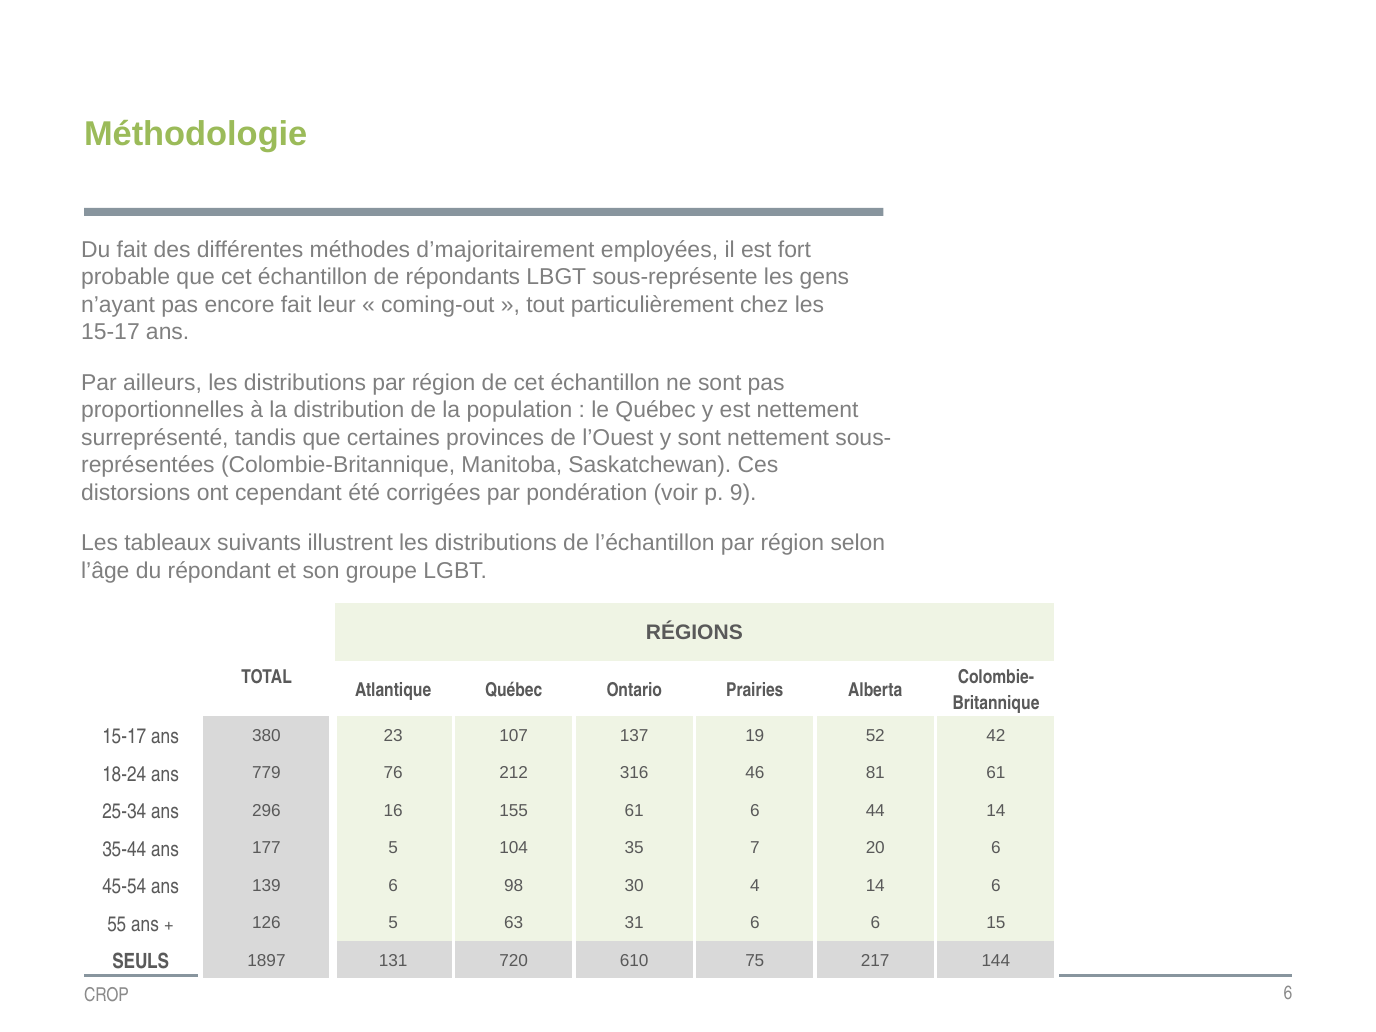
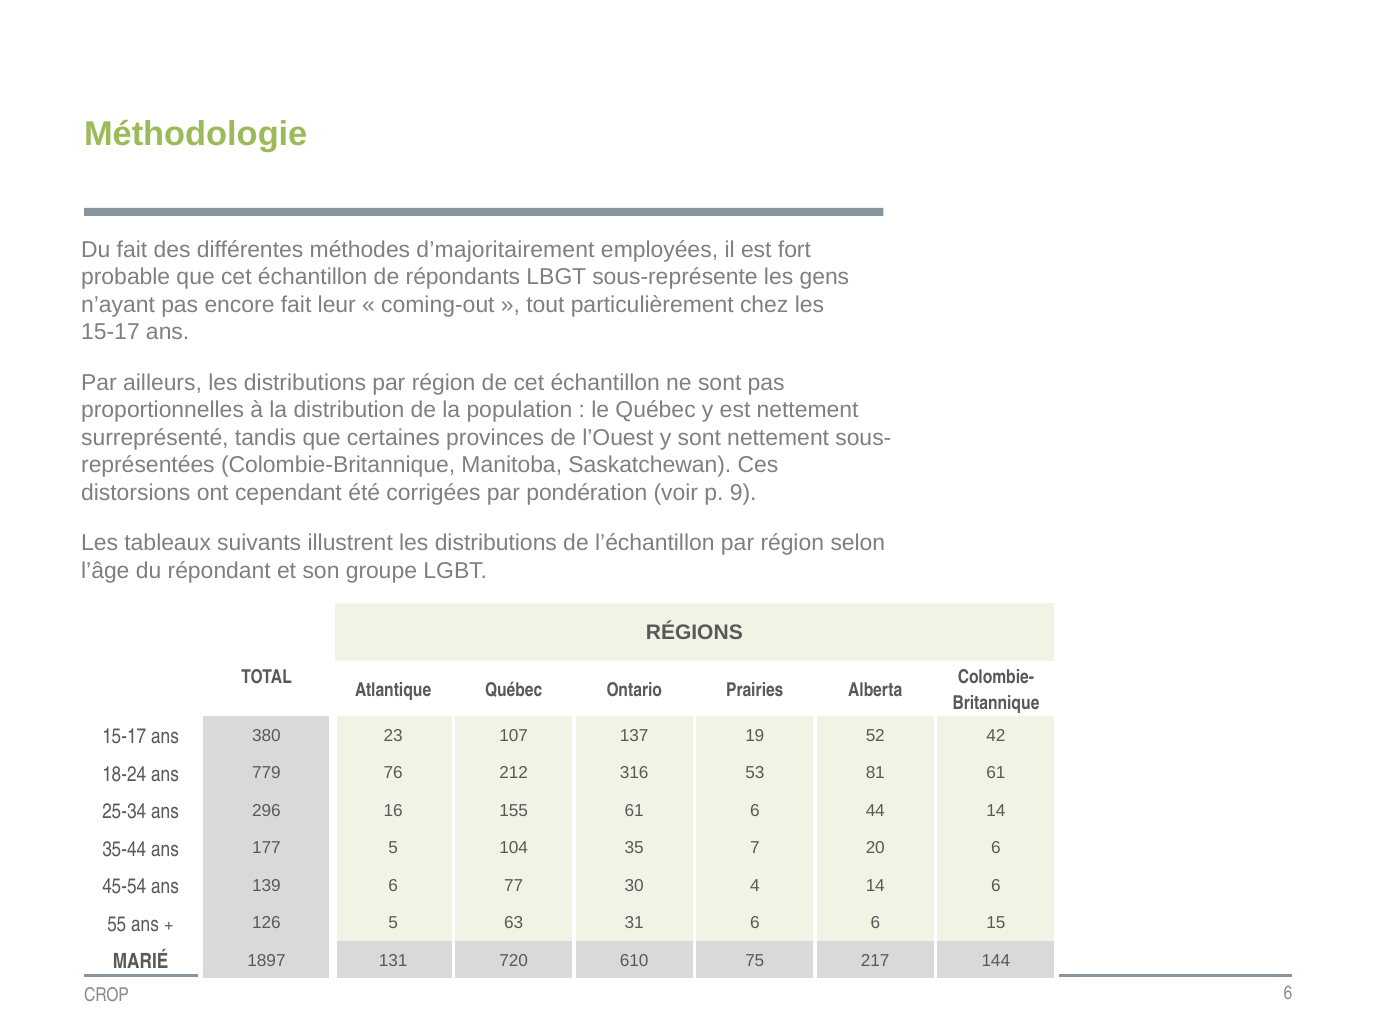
46: 46 -> 53
98: 98 -> 77
SEULS: SEULS -> MARIÉ
